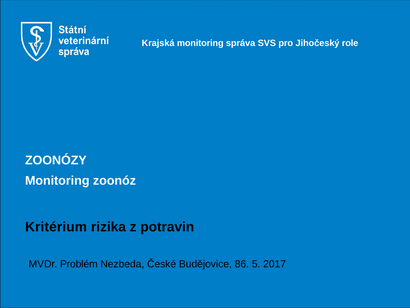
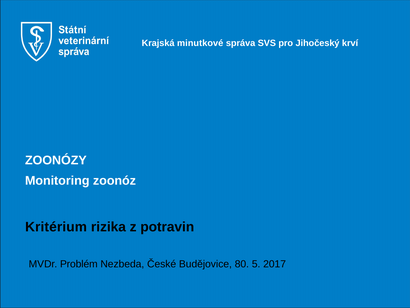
Krajská monitoring: monitoring -> minutkové
role: role -> krví
86: 86 -> 80
